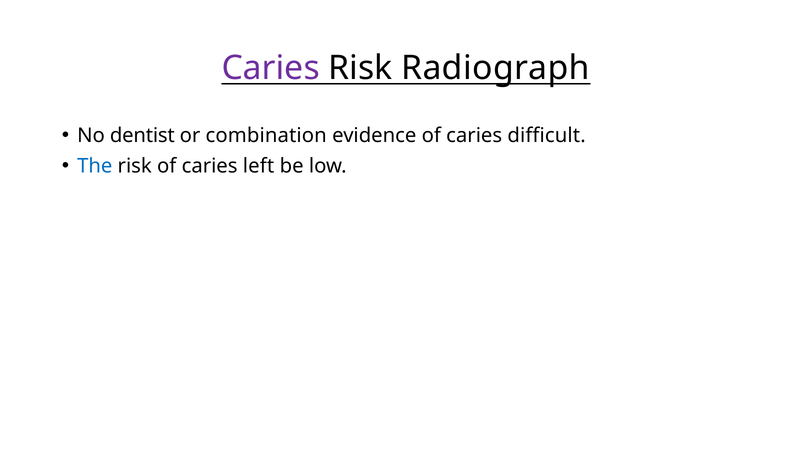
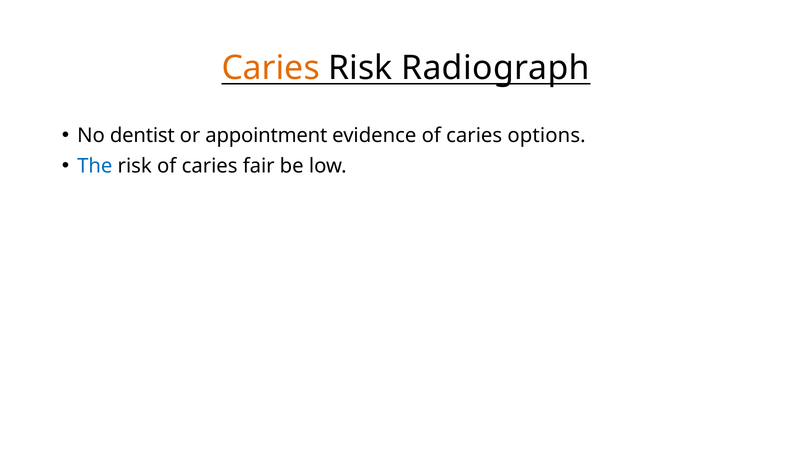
Caries at (271, 68) colour: purple -> orange
combination: combination -> appointment
difficult: difficult -> options
left: left -> fair
